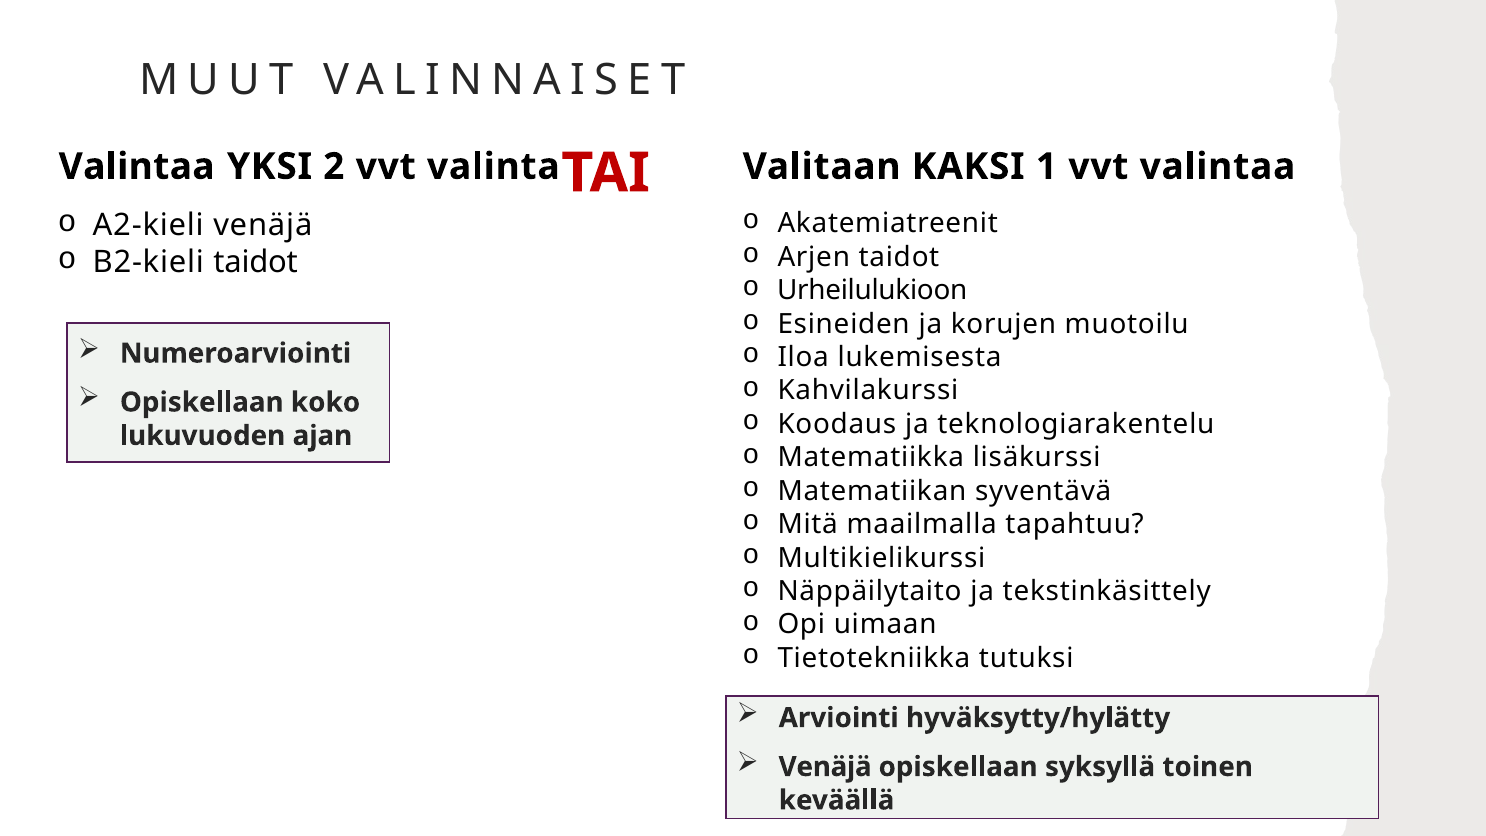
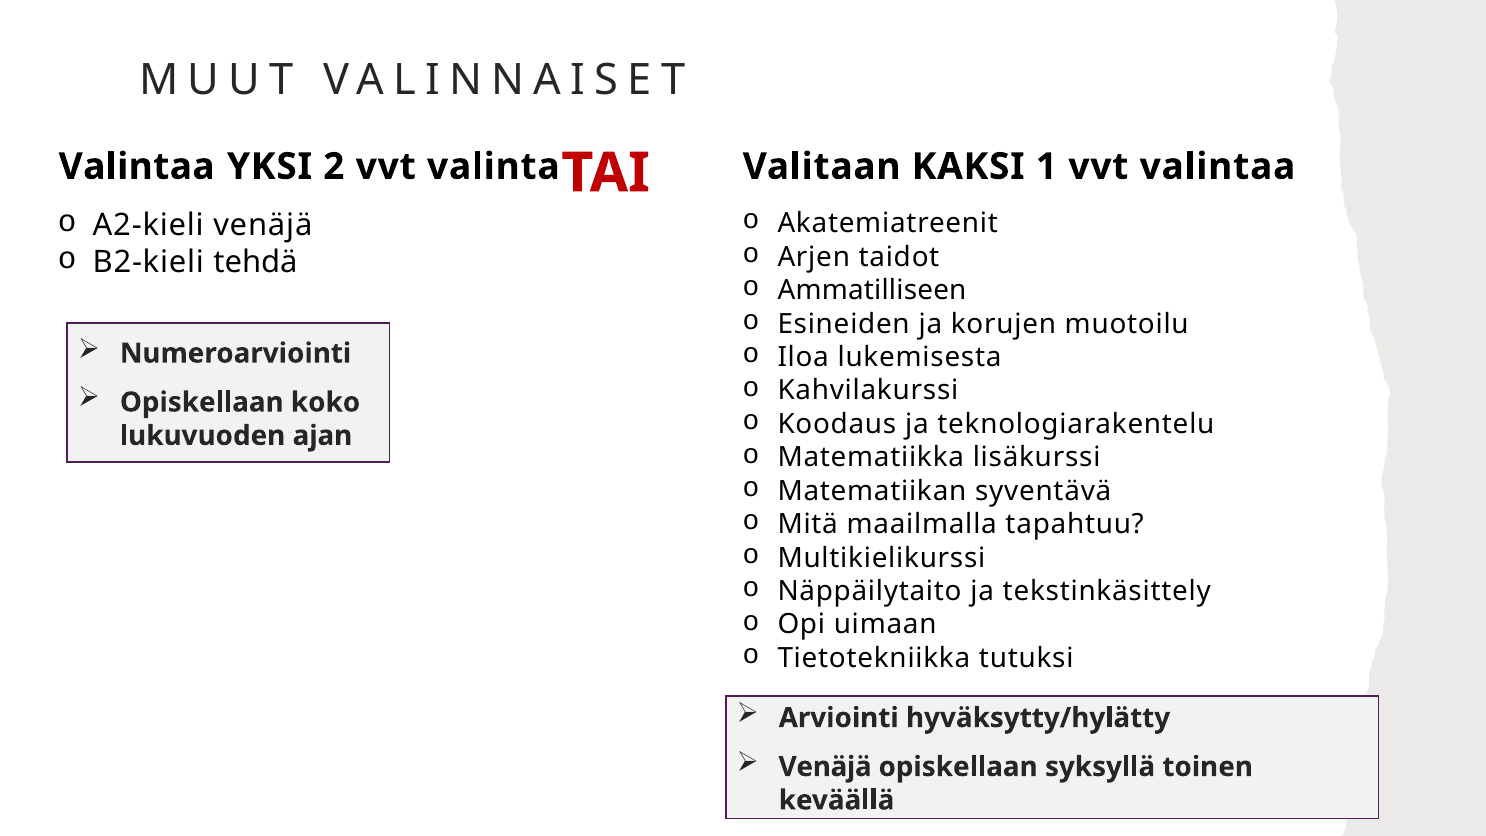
B2-kieli taidot: taidot -> tehdä
Urheilulukioon: Urheilulukioon -> Ammatilliseen
